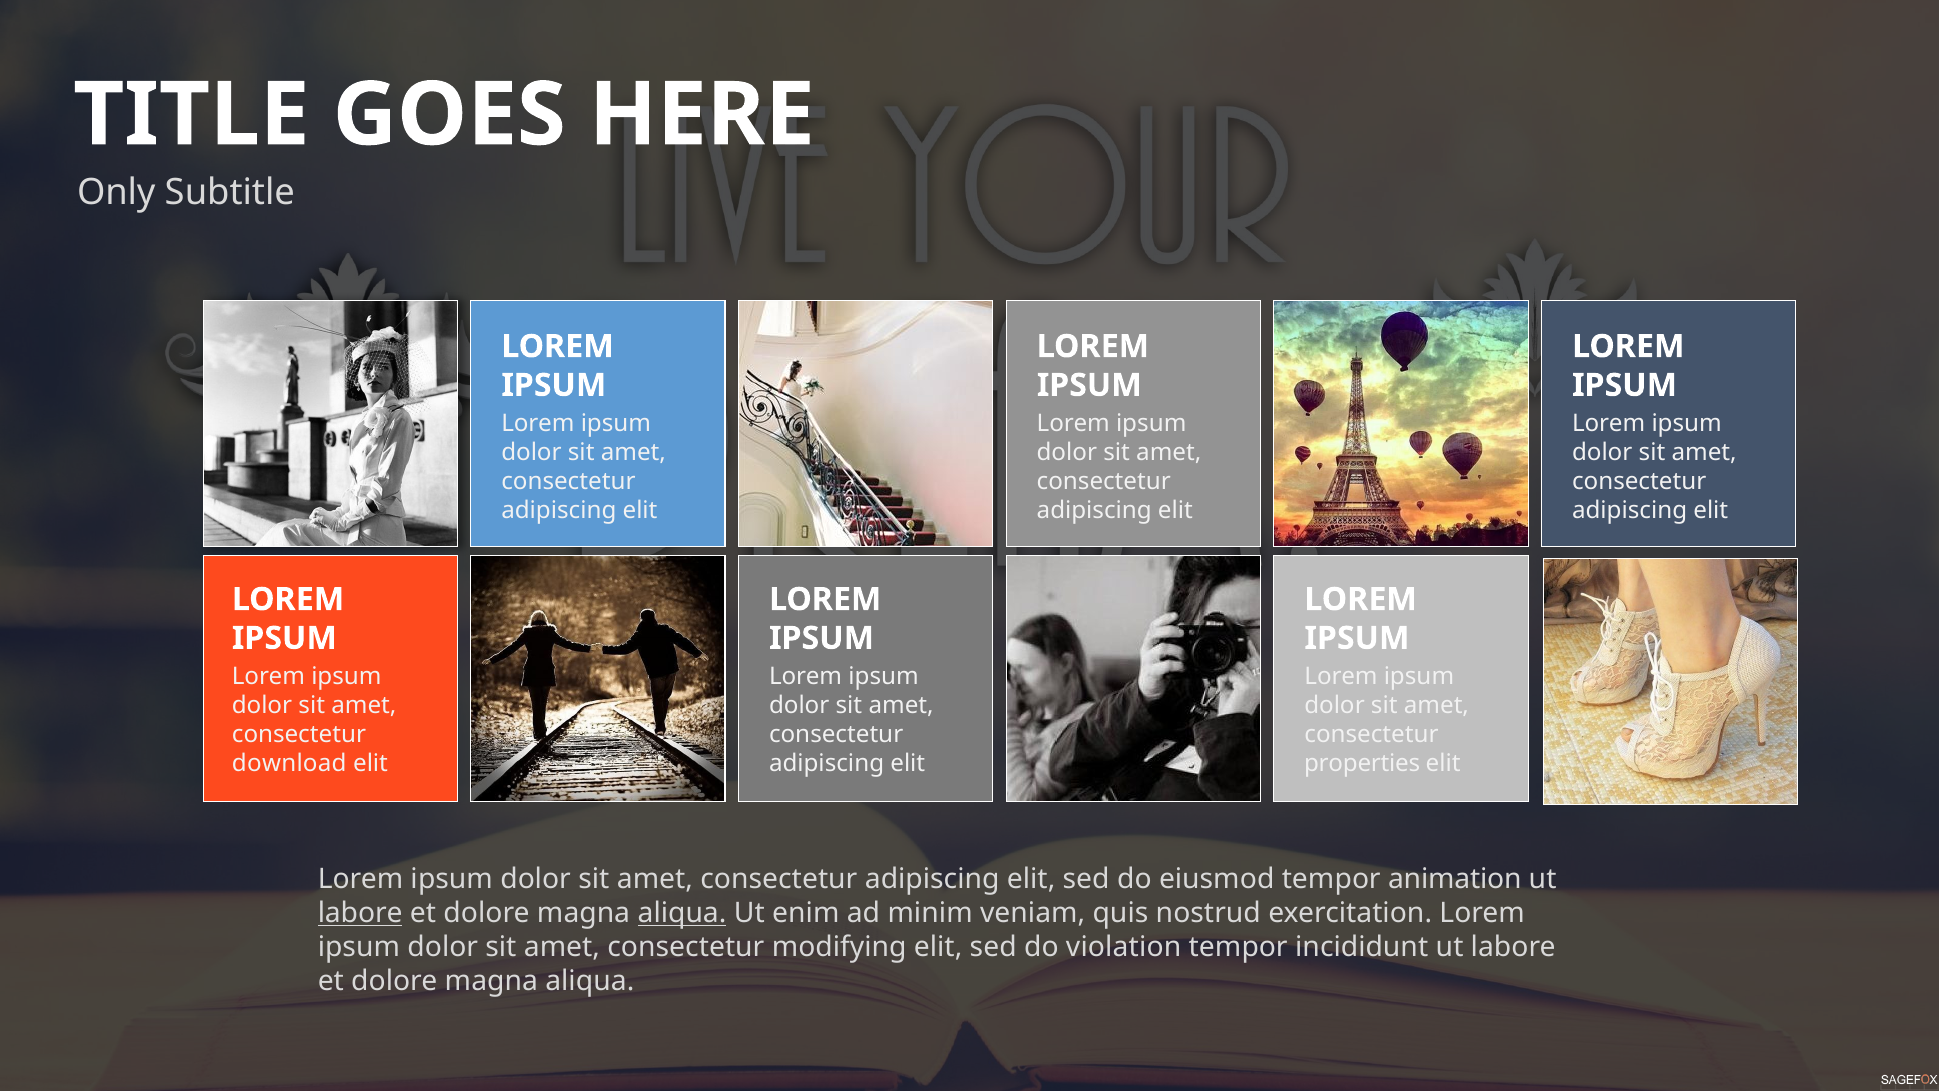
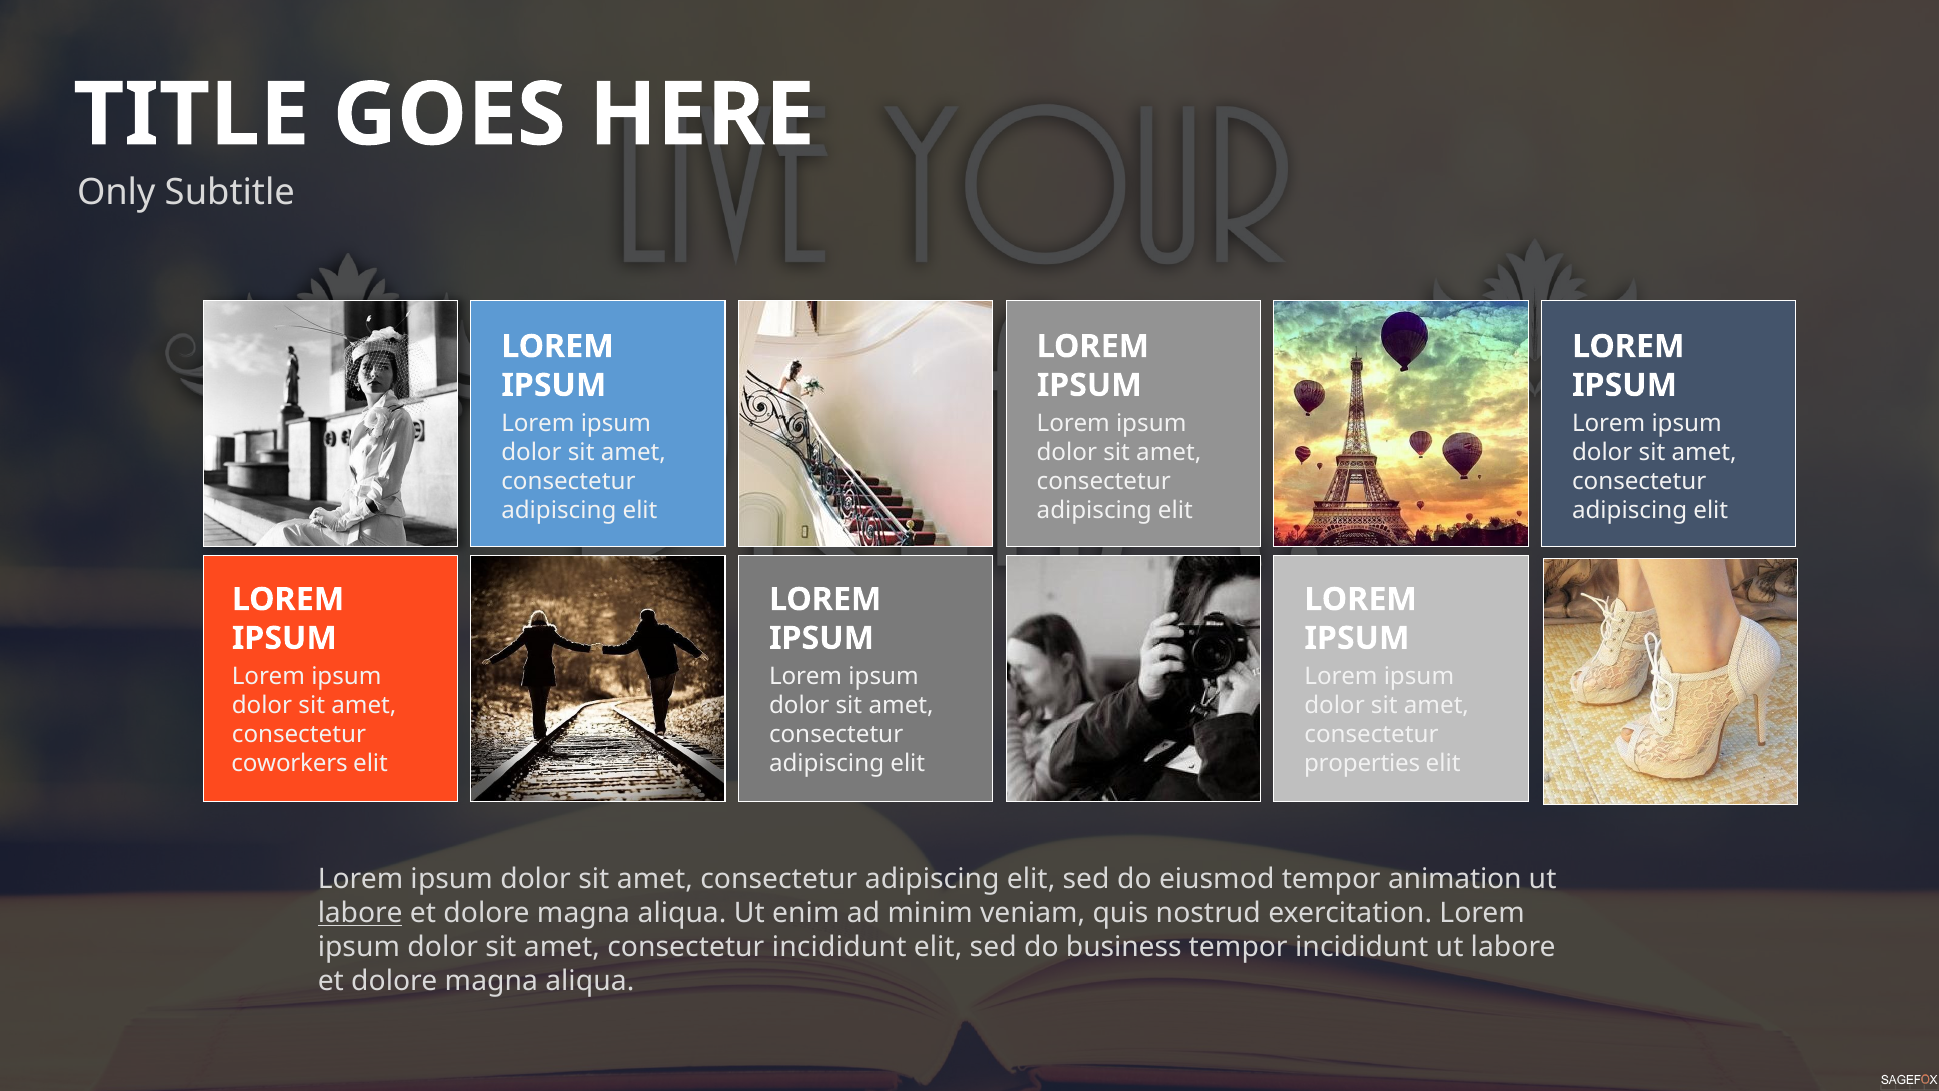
download: download -> coworkers
aliqua at (682, 913) underline: present -> none
consectetur modifying: modifying -> incididunt
violation: violation -> business
